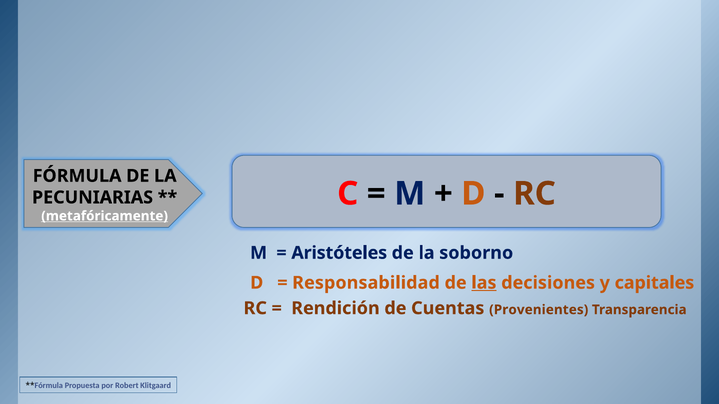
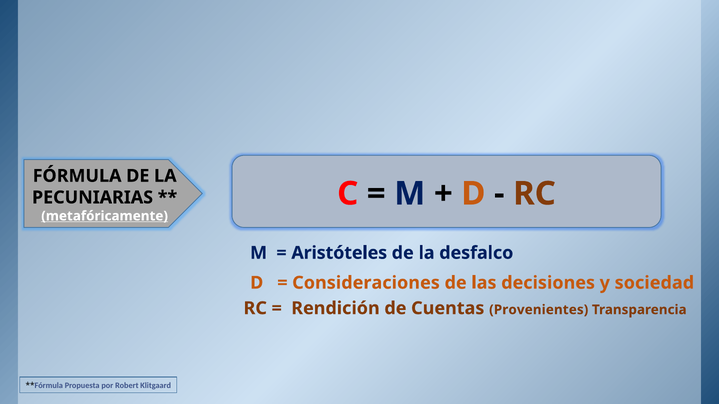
soborno: soborno -> desfalco
Responsabilidad: Responsabilidad -> Consideraciones
las underline: present -> none
capitales: capitales -> sociedad
